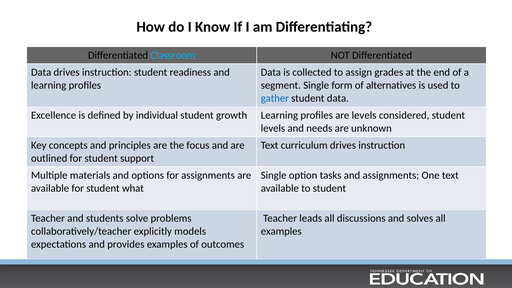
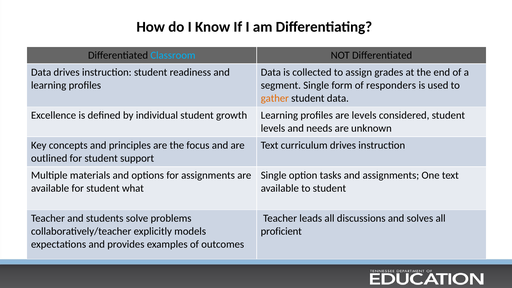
alternatives: alternatives -> responders
gather colour: blue -> orange
examples at (281, 231): examples -> proficient
